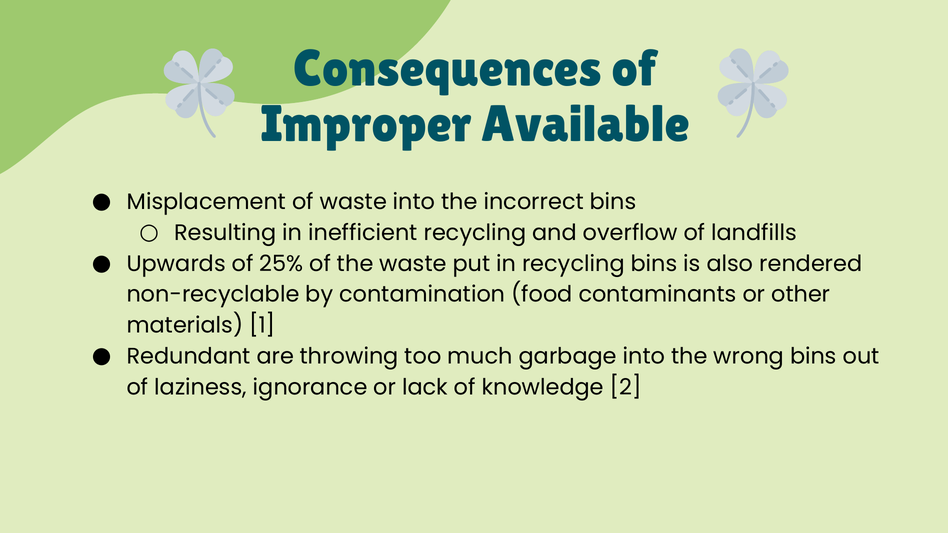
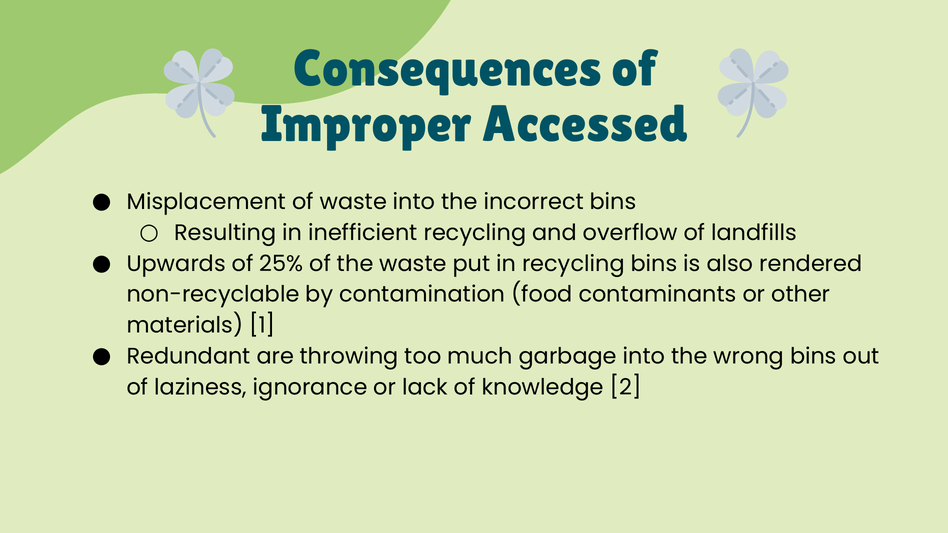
Available: Available -> Accessed
